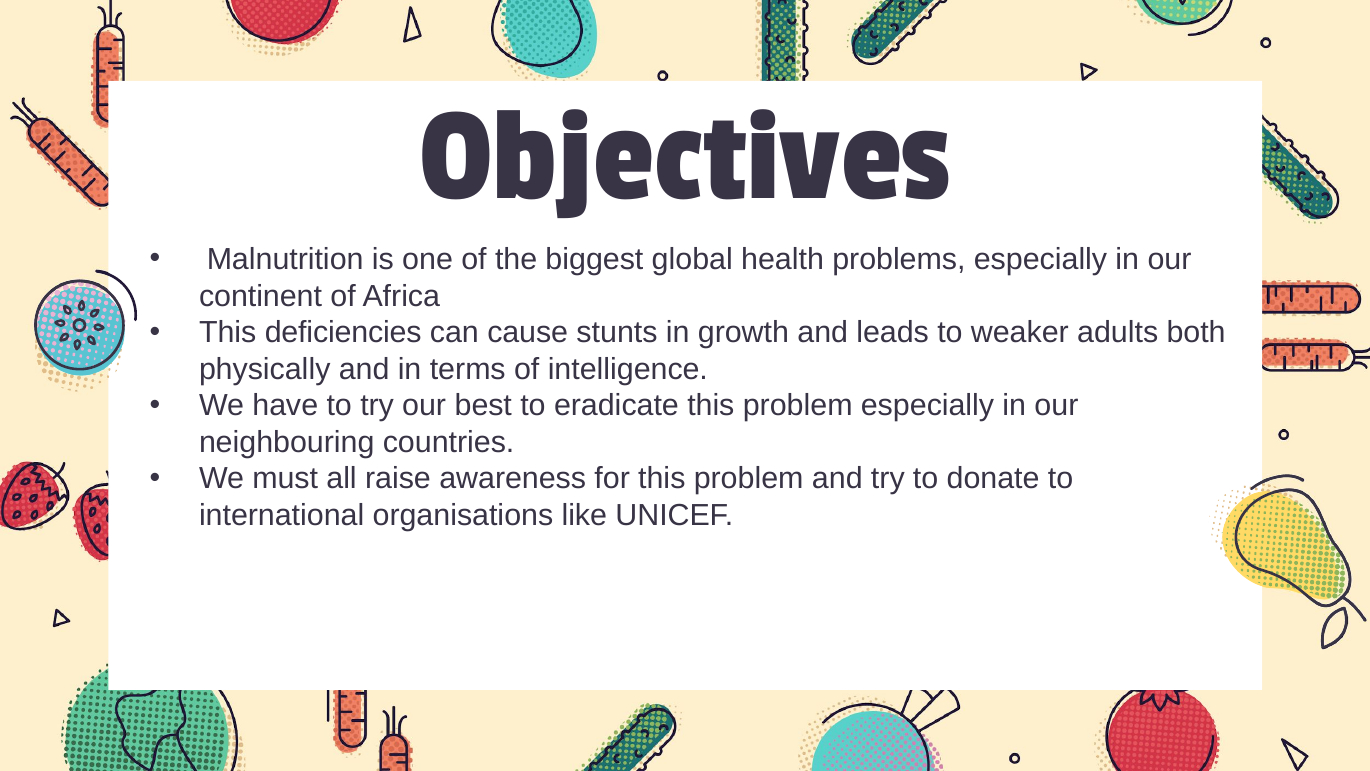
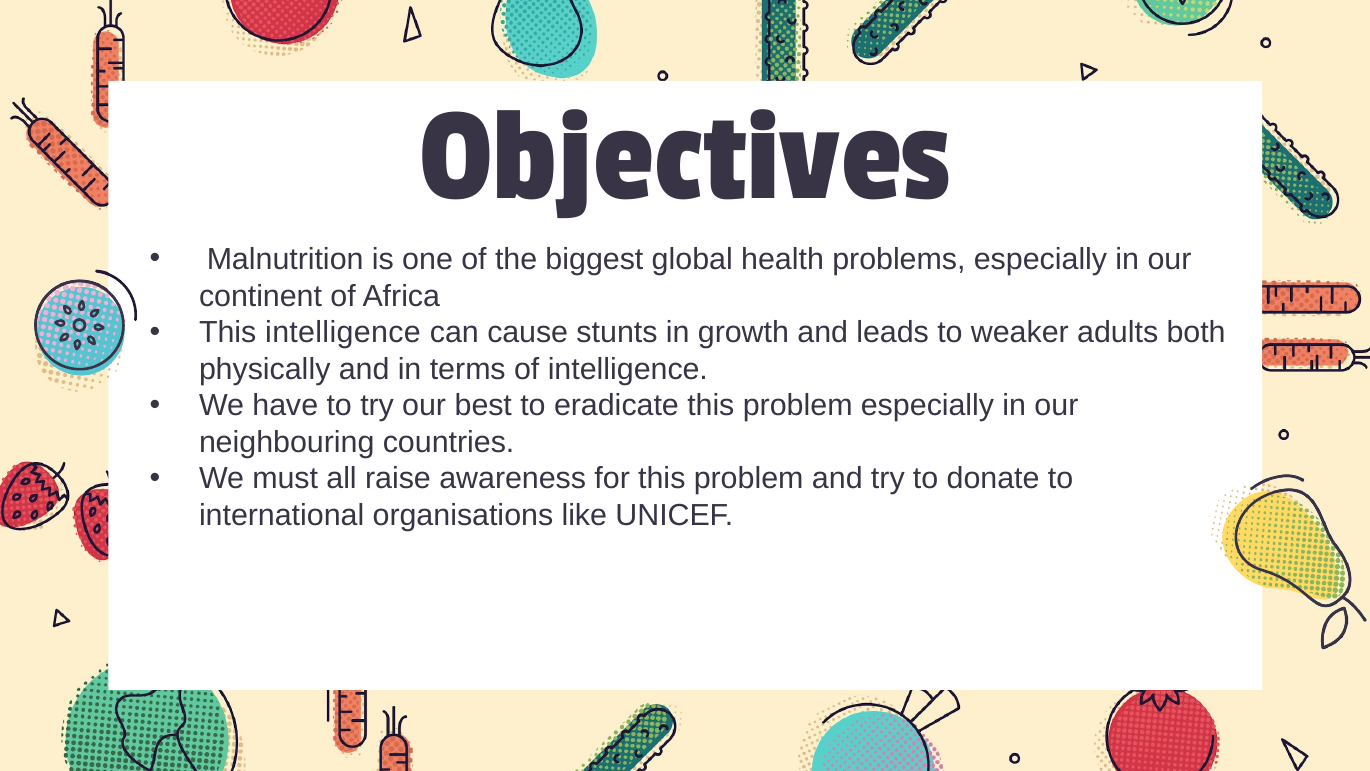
This deficiencies: deficiencies -> intelligence
